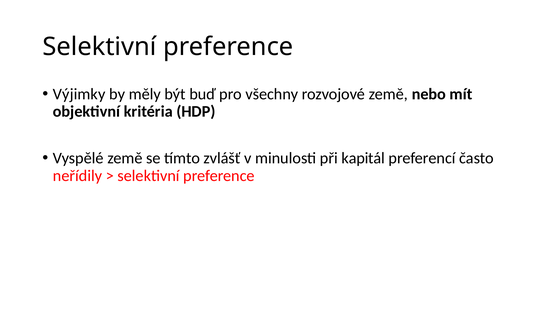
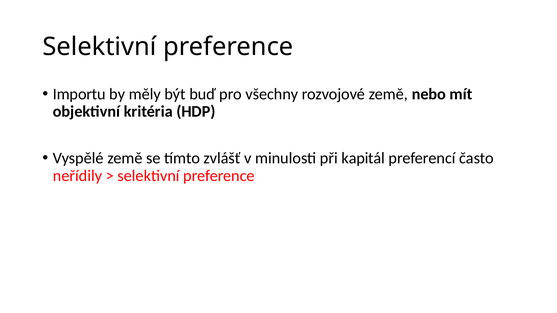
Výjimky: Výjimky -> Importu
